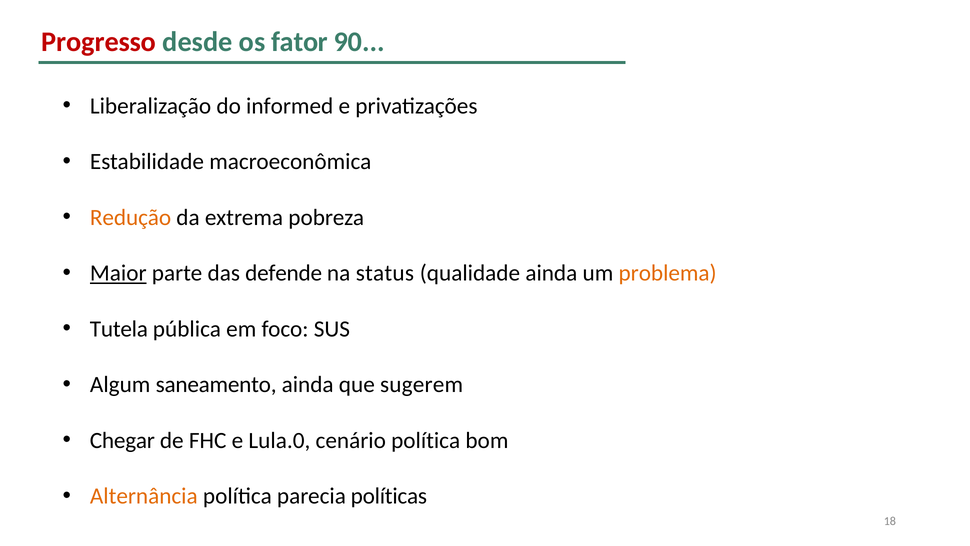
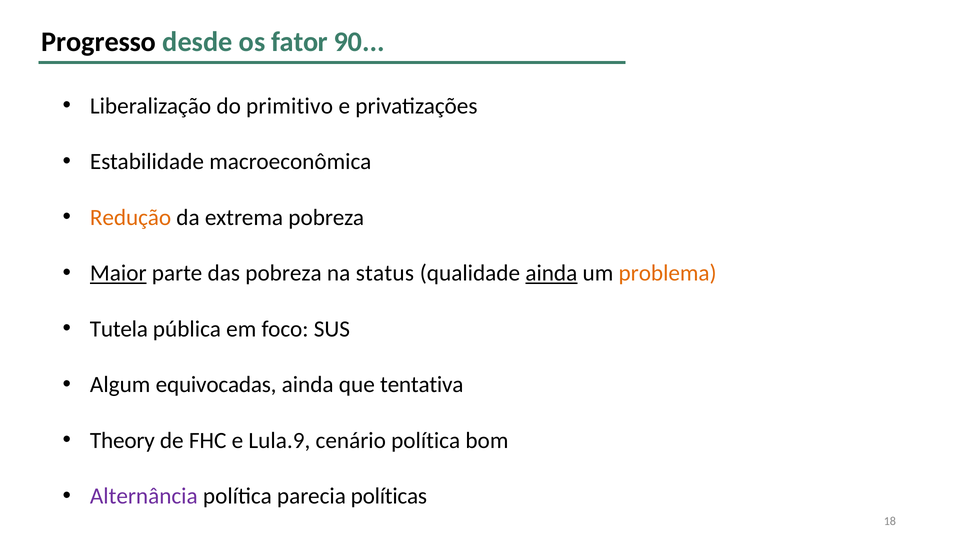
Progresso colour: red -> black
informed: informed -> primitivo
das defende: defende -> pobreza
ainda at (551, 273) underline: none -> present
saneamento: saneamento -> equivocadas
sugerem: sugerem -> tentativa
Chegar: Chegar -> Theory
Lula.0: Lula.0 -> Lula.9
Alternância colour: orange -> purple
